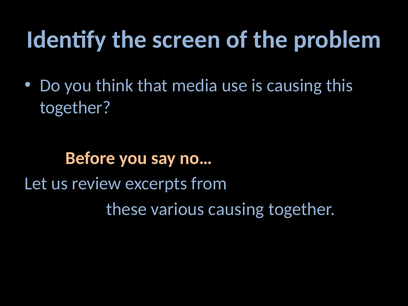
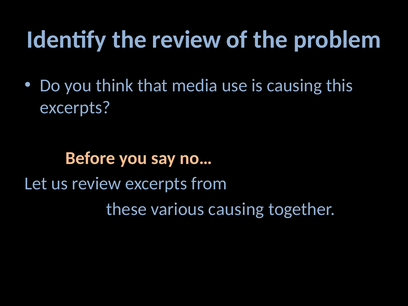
the screen: screen -> review
together at (75, 107): together -> excerpts
